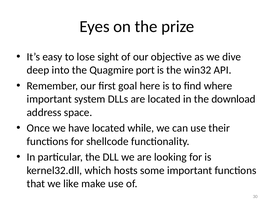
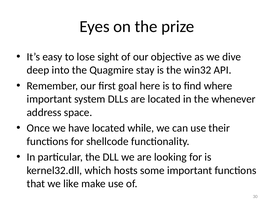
port: port -> stay
download: download -> whenever
